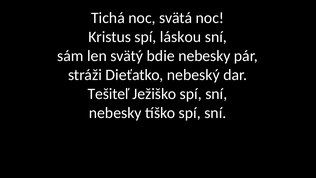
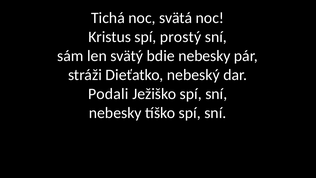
láskou: láskou -> prostý
Tešiteľ: Tešiteľ -> Podali
